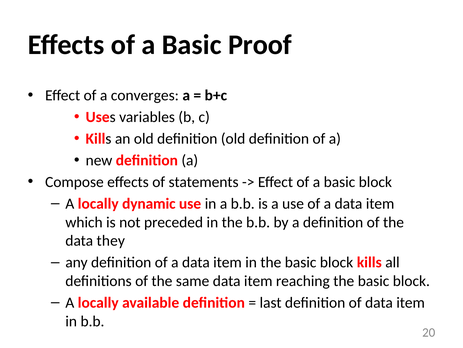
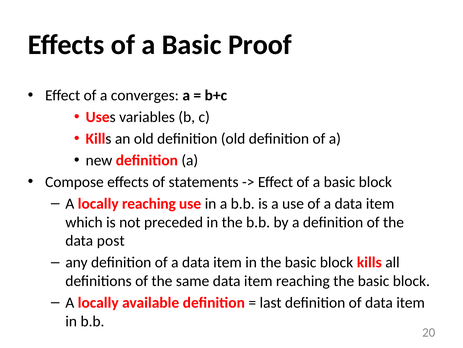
locally dynamic: dynamic -> reaching
they: they -> post
